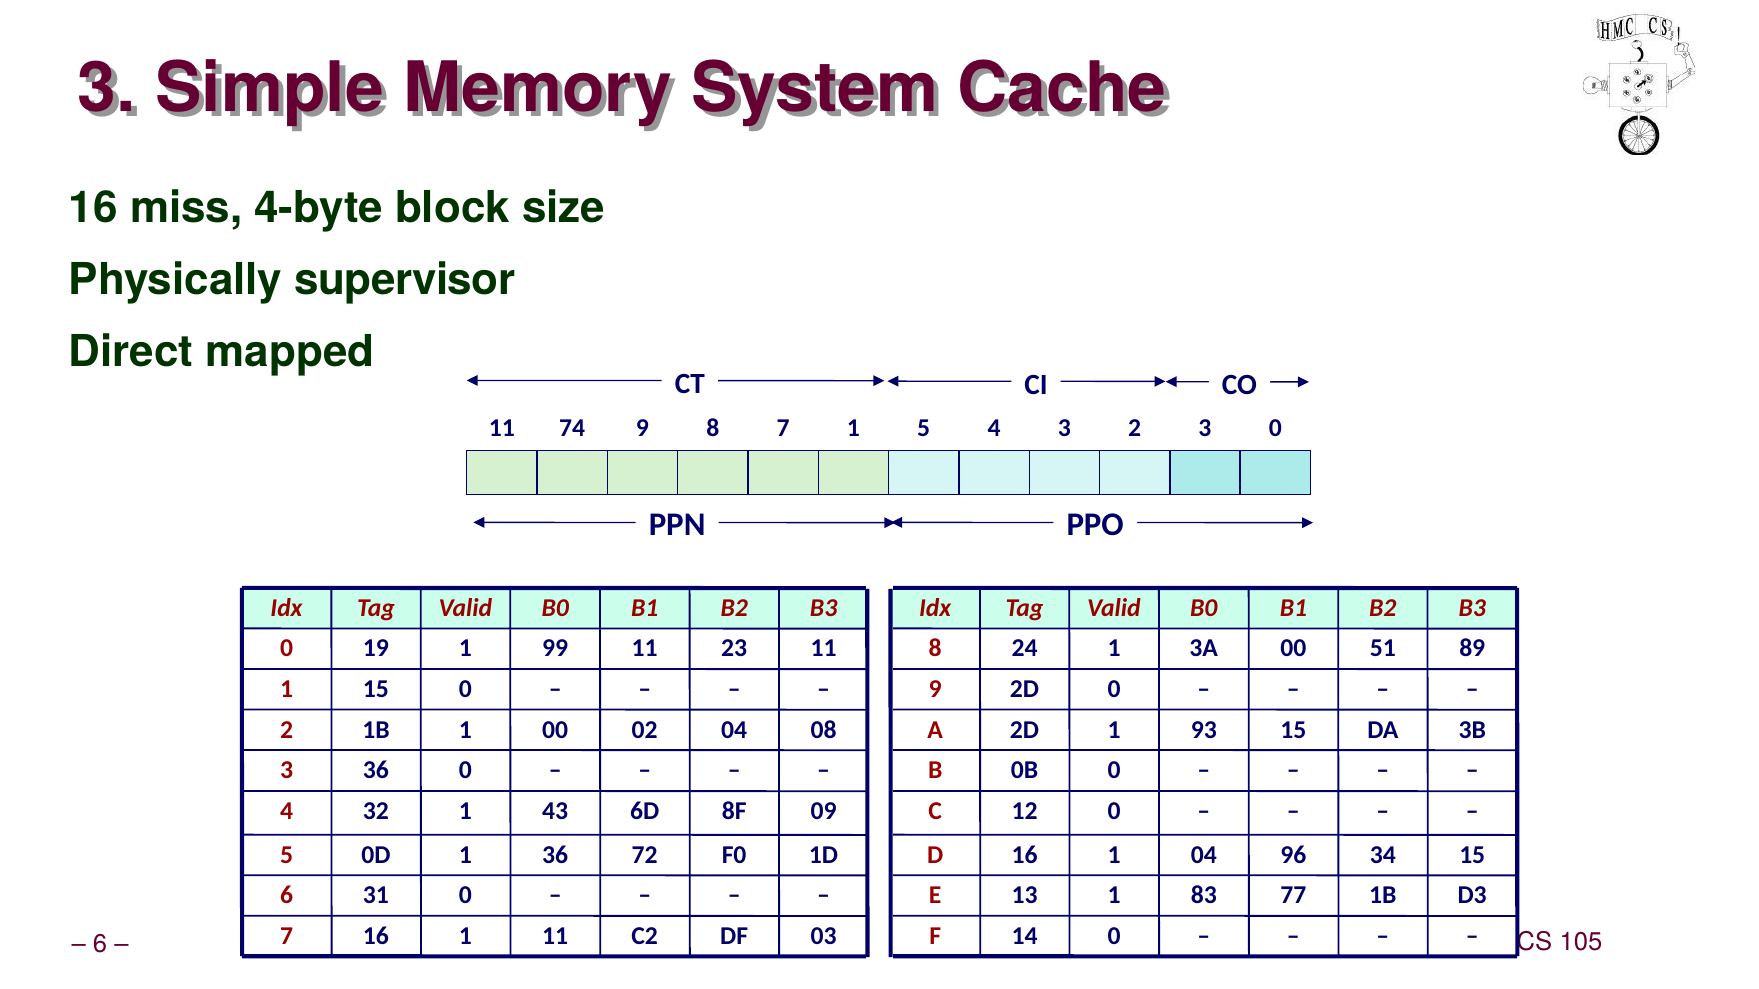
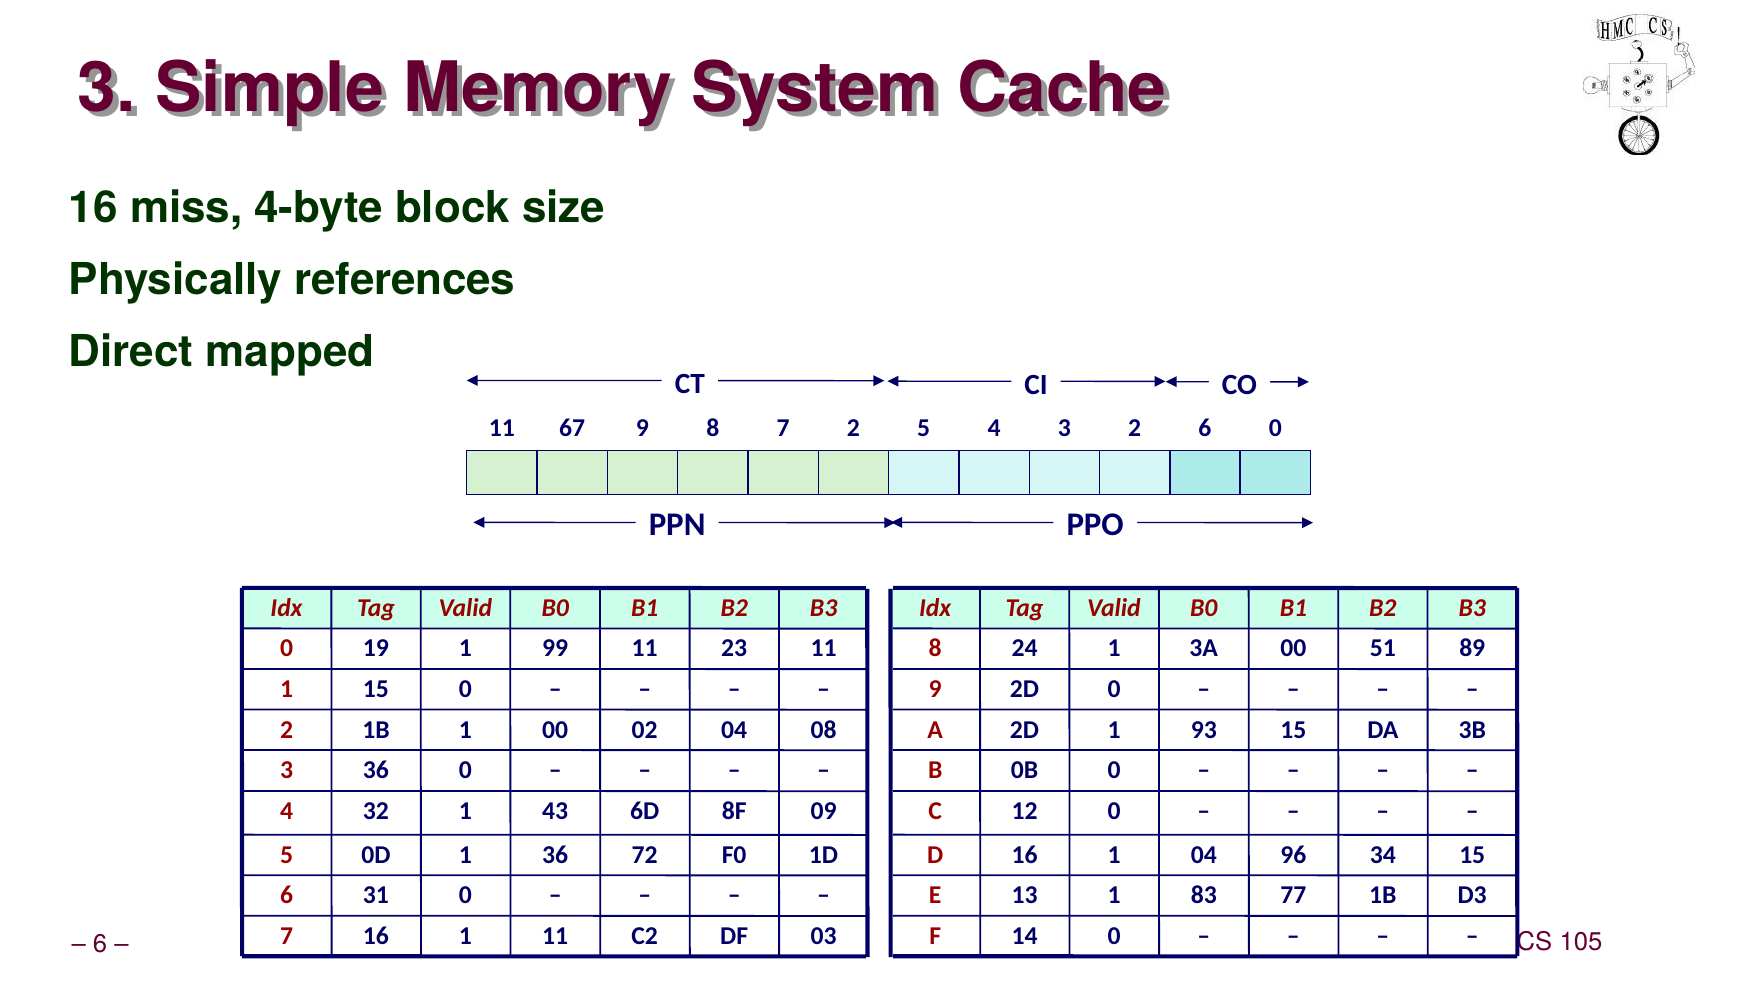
supervisor: supervisor -> references
74: 74 -> 67
7 1: 1 -> 2
2 3: 3 -> 6
